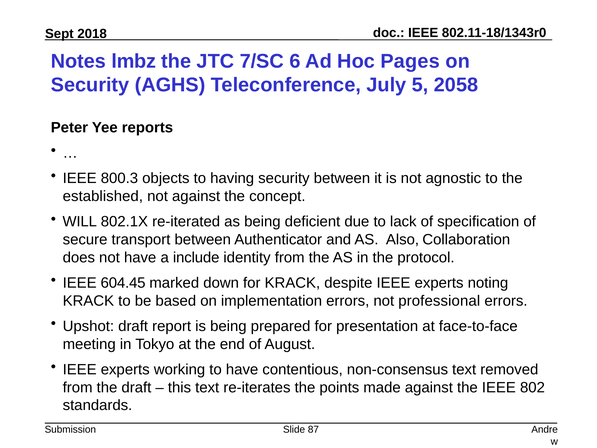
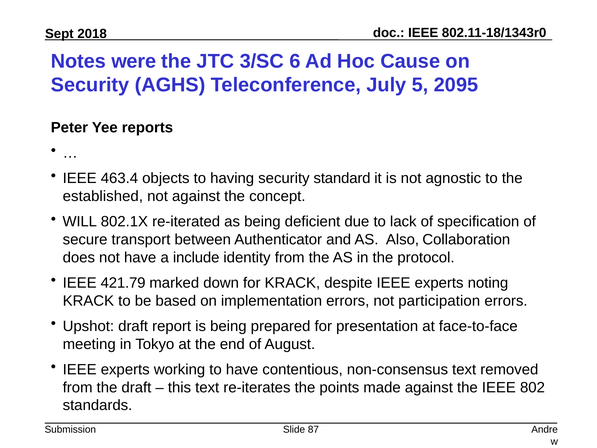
lmbz: lmbz -> were
7/SC: 7/SC -> 3/SC
Pages: Pages -> Cause
2058: 2058 -> 2095
800.3: 800.3 -> 463.4
security between: between -> standard
604.45: 604.45 -> 421.79
professional: professional -> participation
